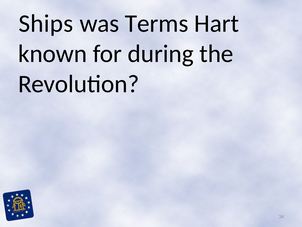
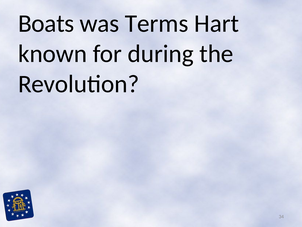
Ships: Ships -> Boats
